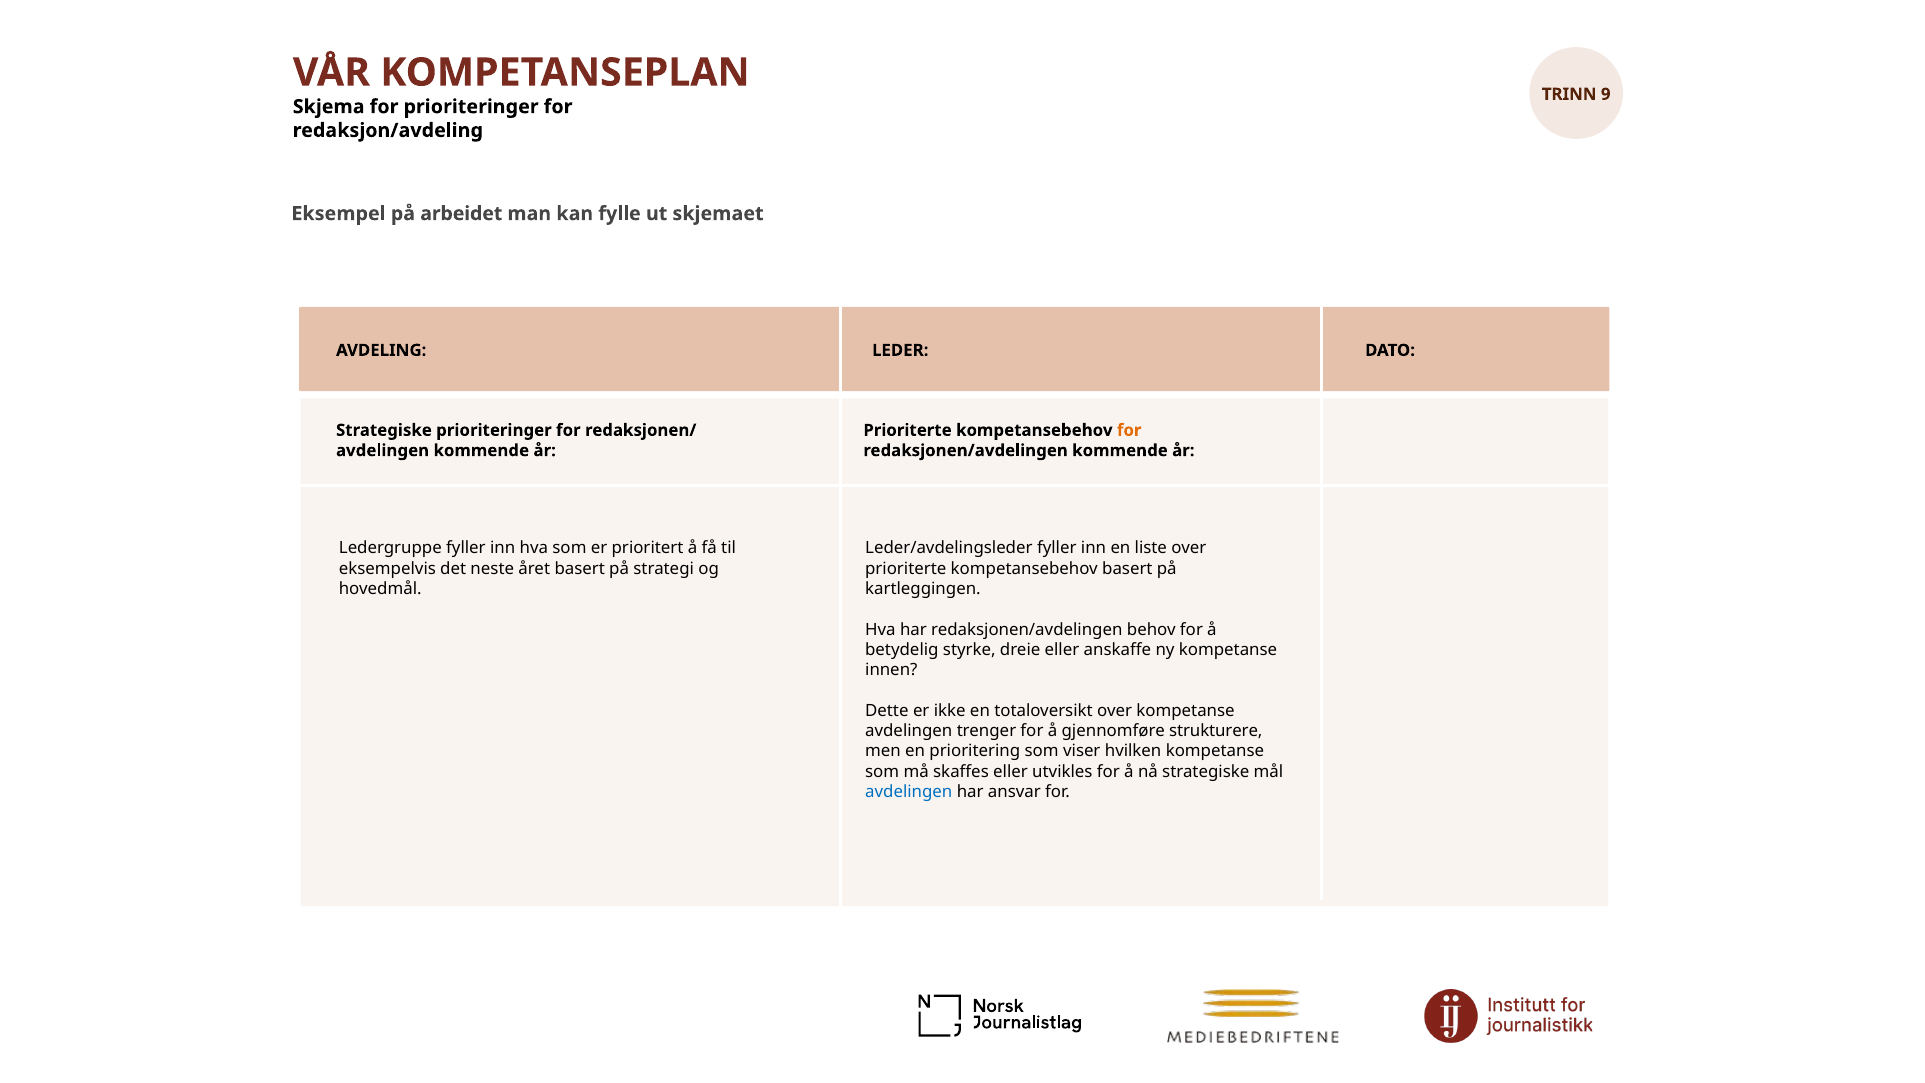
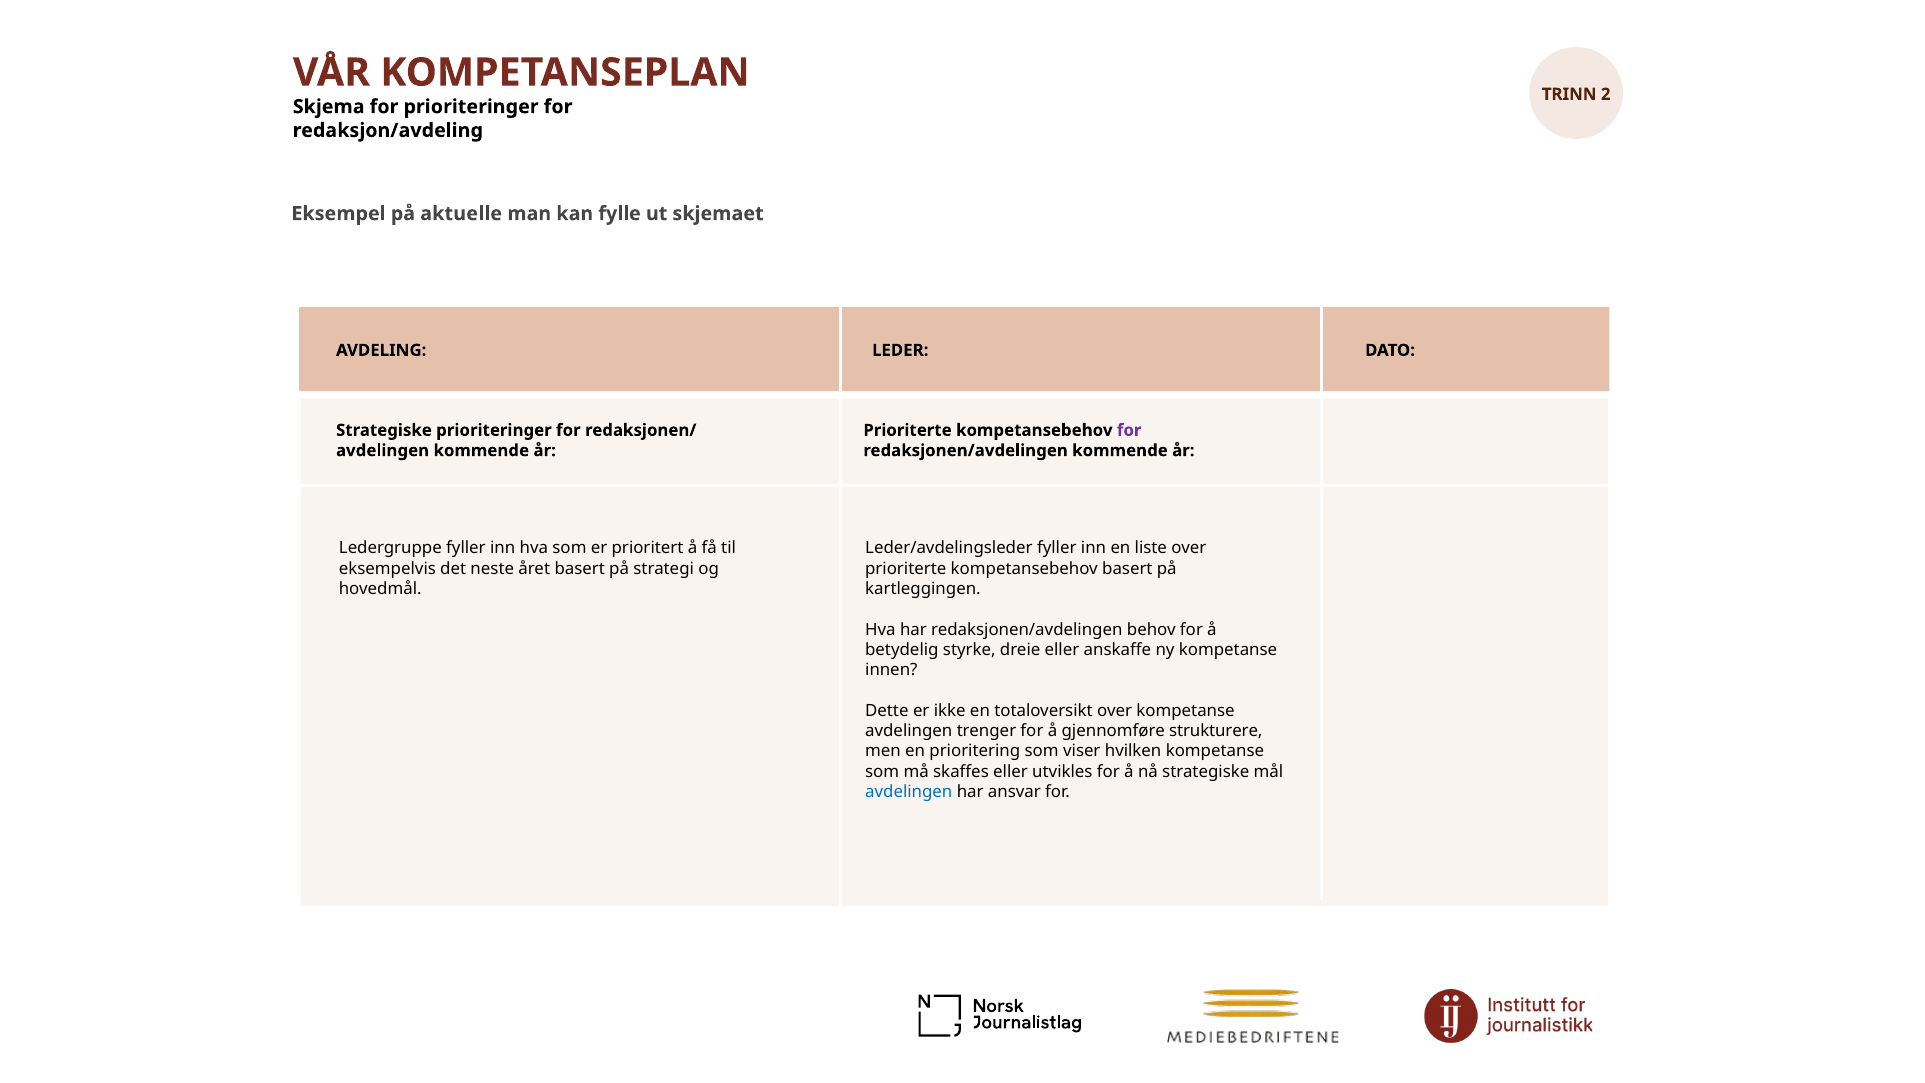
9: 9 -> 2
arbeidet: arbeidet -> aktuelle
for at (1129, 430) colour: orange -> purple
